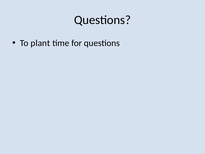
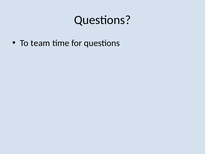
plant: plant -> team
